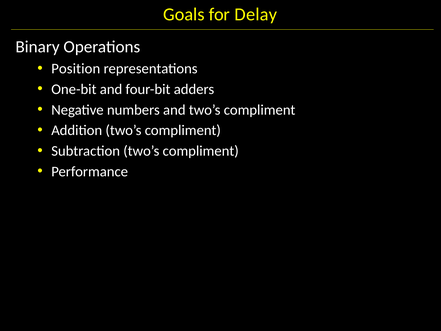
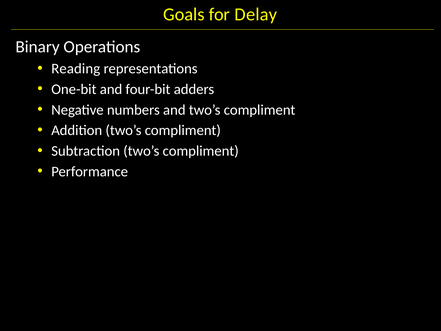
Position: Position -> Reading
